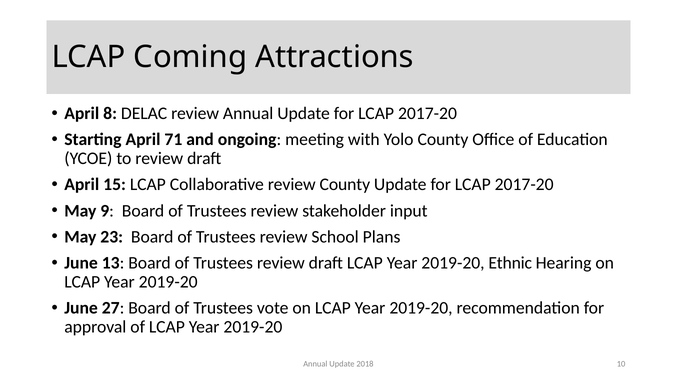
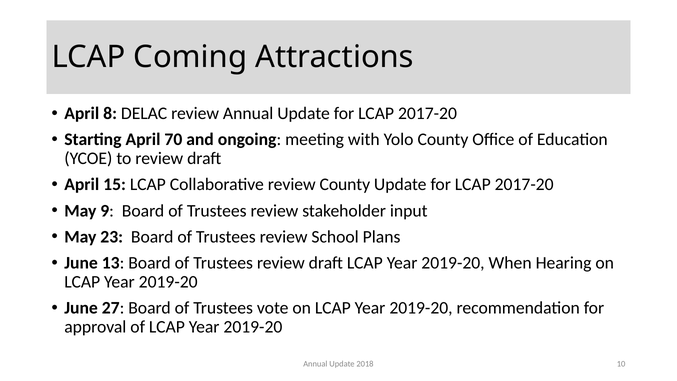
71: 71 -> 70
Ethnic: Ethnic -> When
